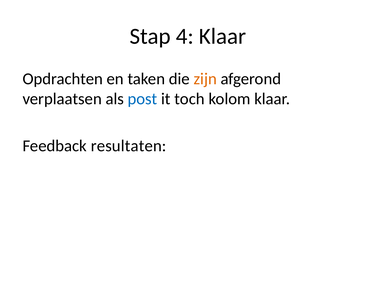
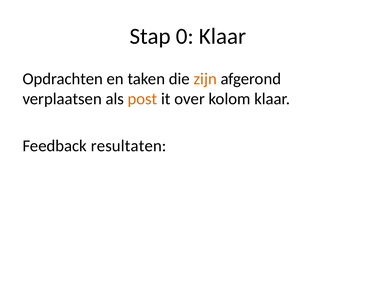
4: 4 -> 0
post colour: blue -> orange
toch: toch -> over
